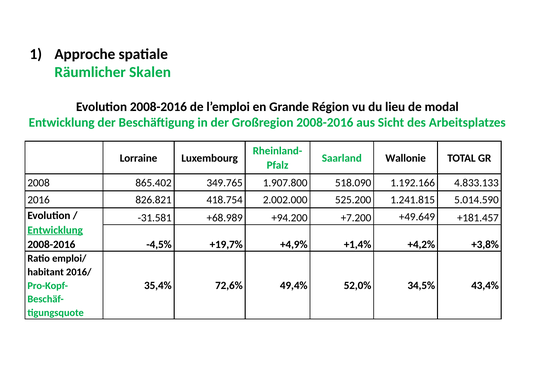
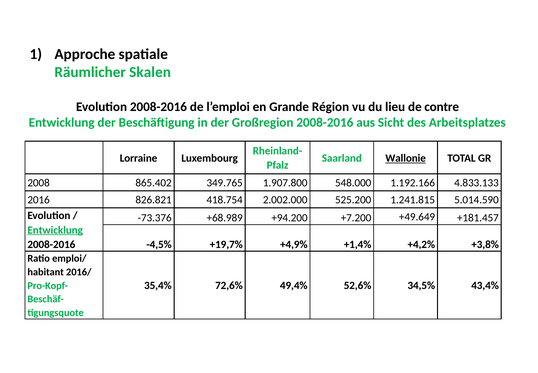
modal: modal -> contre
Wallonie underline: none -> present
518.090: 518.090 -> 548.000
-31.581: -31.581 -> -73.376
52,0%: 52,0% -> 52,6%
